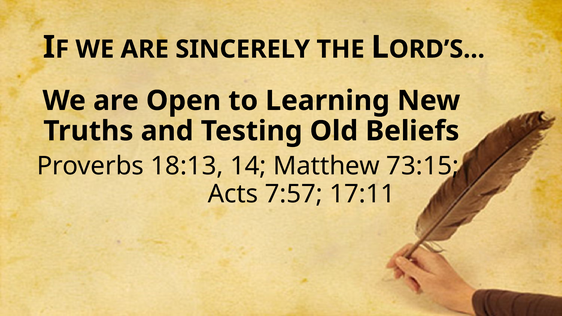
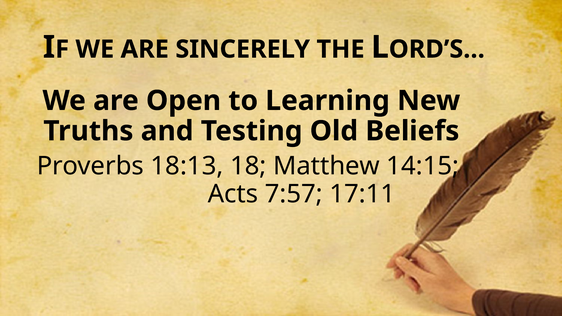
14: 14 -> 18
73:15: 73:15 -> 14:15
